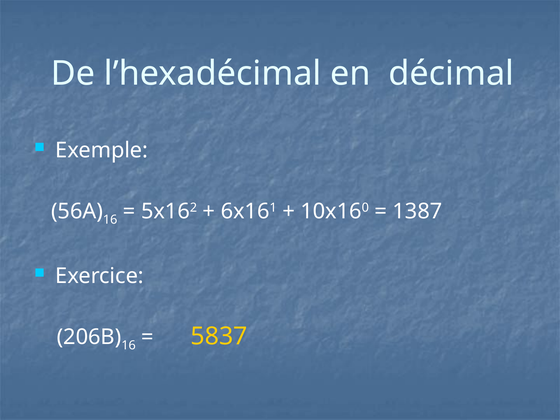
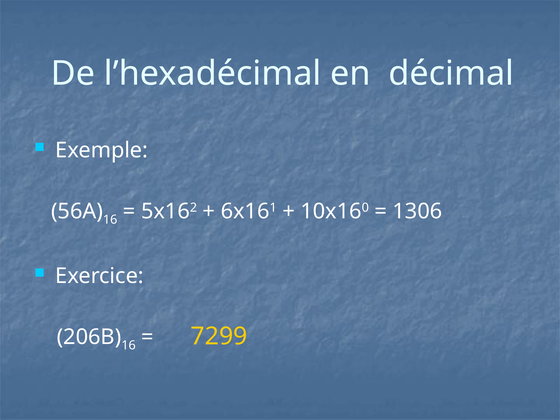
1387: 1387 -> 1306
5837: 5837 -> 7299
